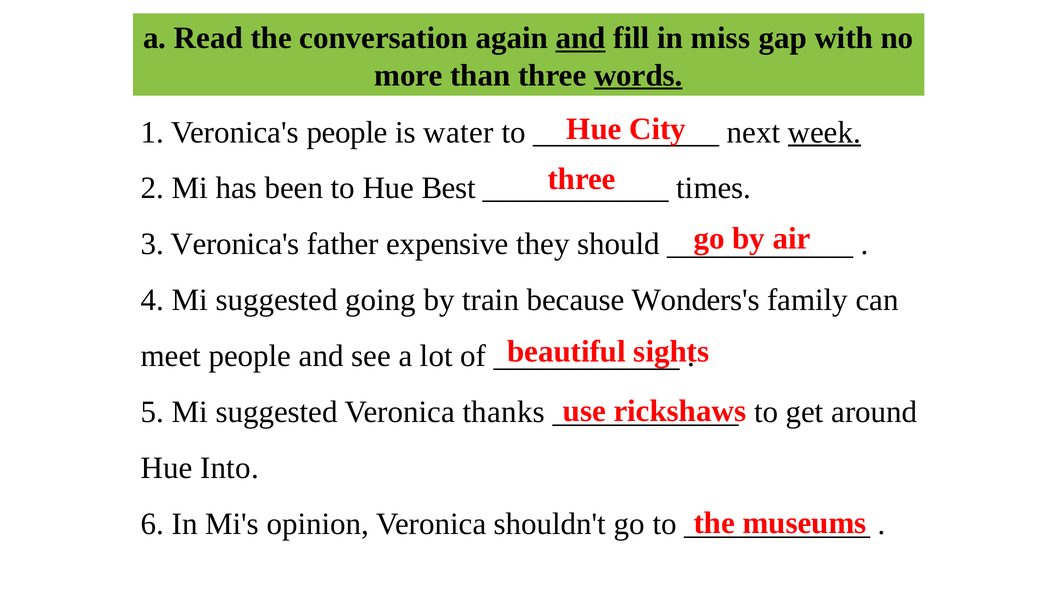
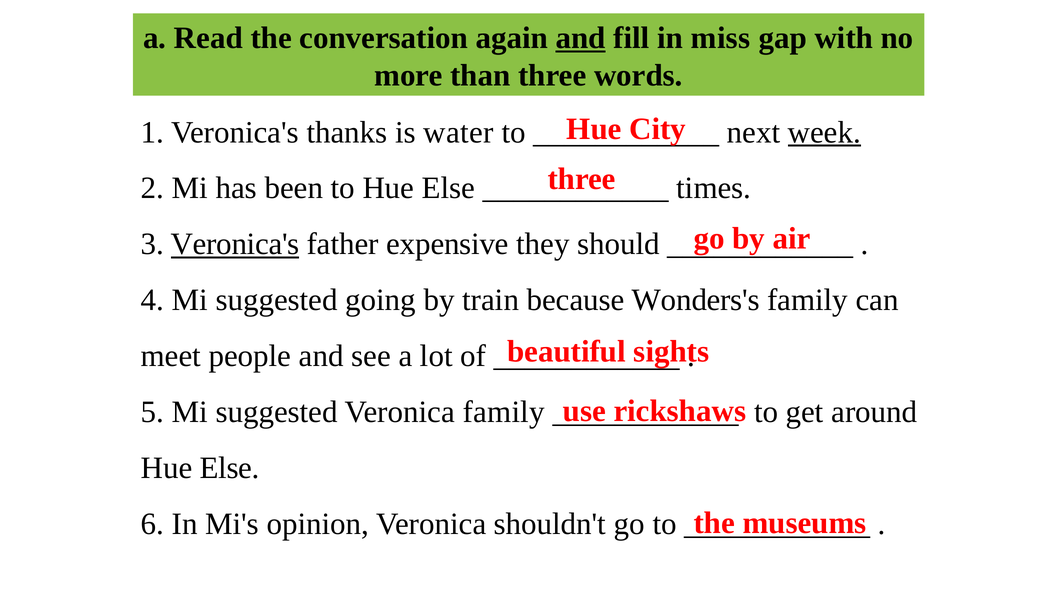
words underline: present -> none
Veronica's people: people -> thanks
to Hue Best: Best -> Else
Veronica's at (235, 244) underline: none -> present
Veronica thanks: thanks -> family
Into at (229, 467): Into -> Else
